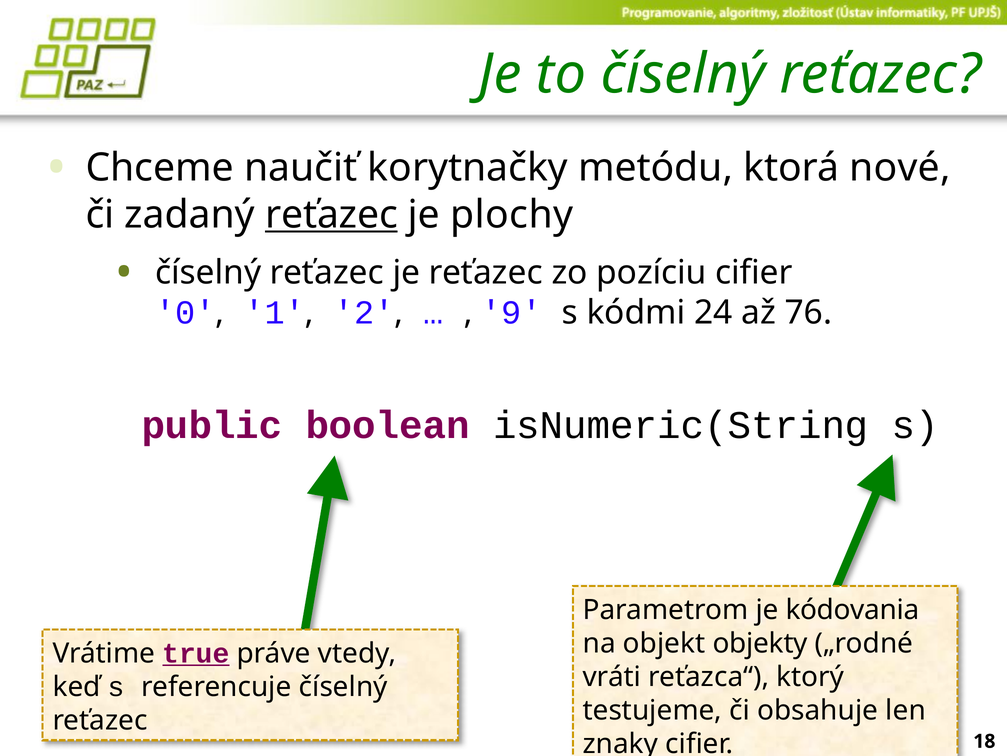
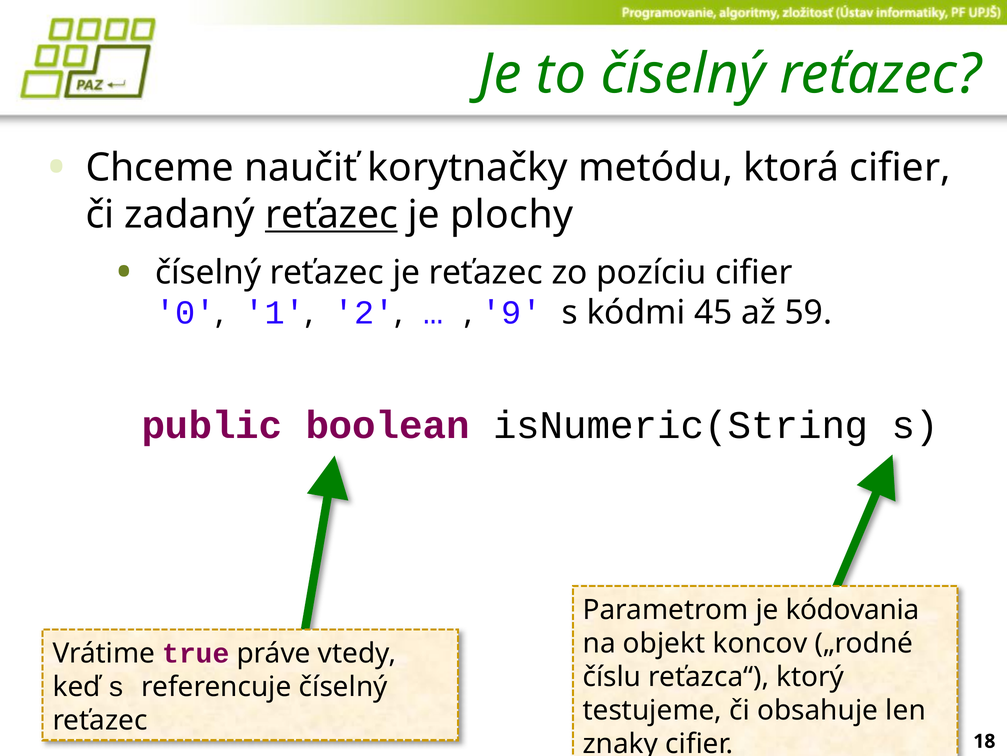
ktorá nové: nové -> cifier
24: 24 -> 45
76: 76 -> 59
objekty: objekty -> koncov
true underline: present -> none
vráti: vráti -> číslu
